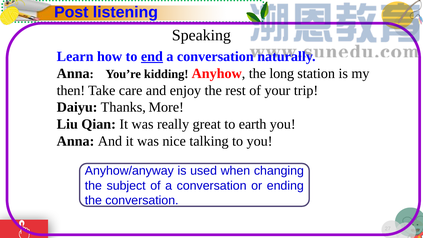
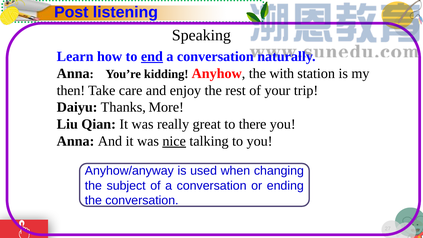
long: long -> with
earth: earth -> there
nice underline: none -> present
